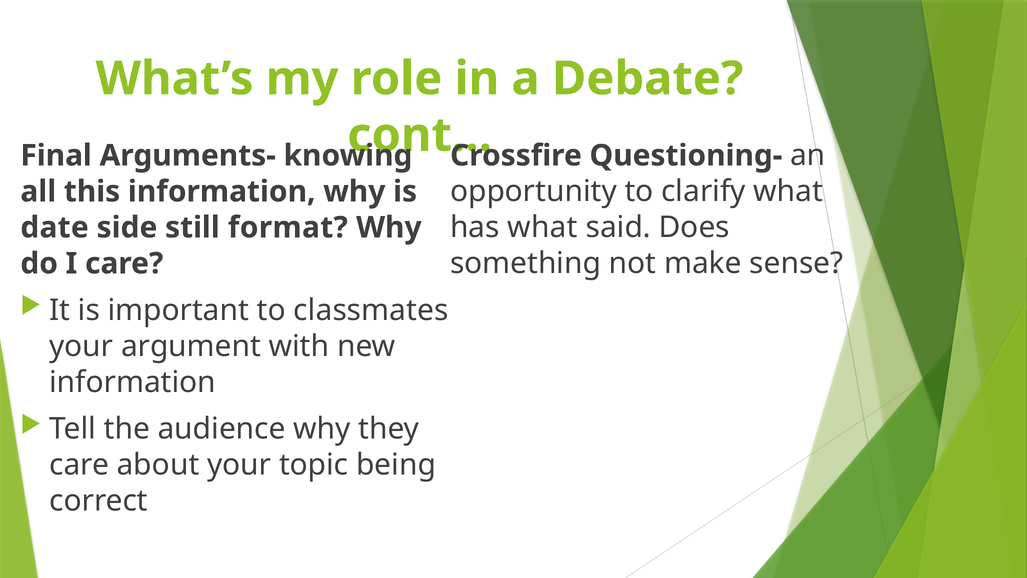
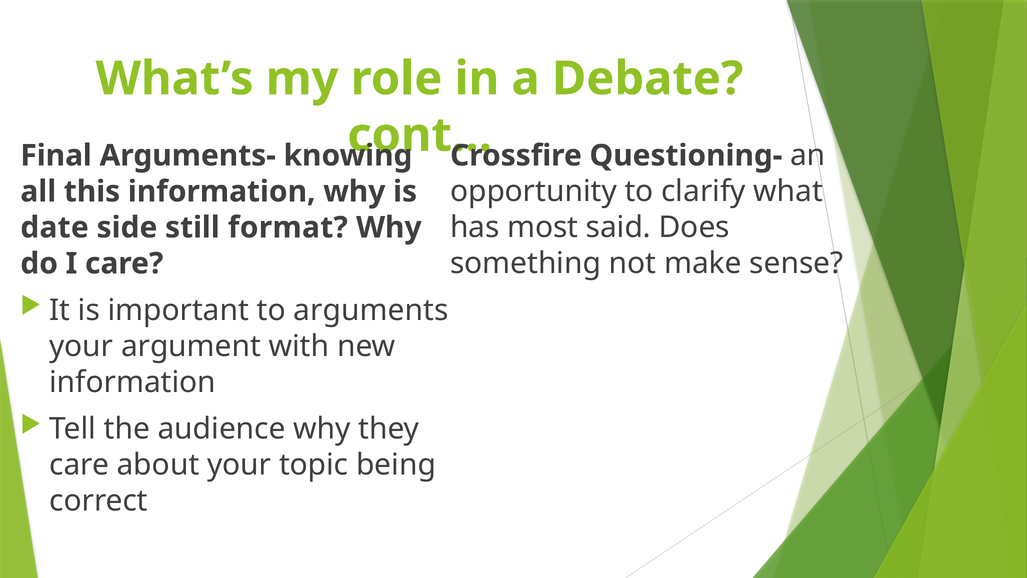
has what: what -> most
classmates: classmates -> arguments
